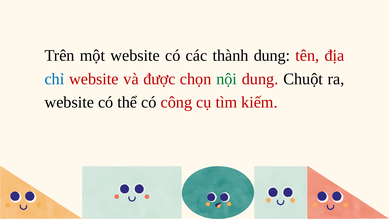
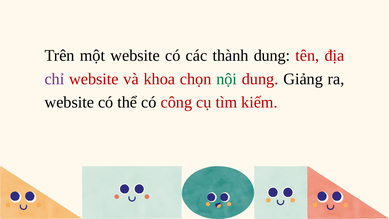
chỉ colour: blue -> purple
được: được -> khoa
Chuột: Chuột -> Giảng
